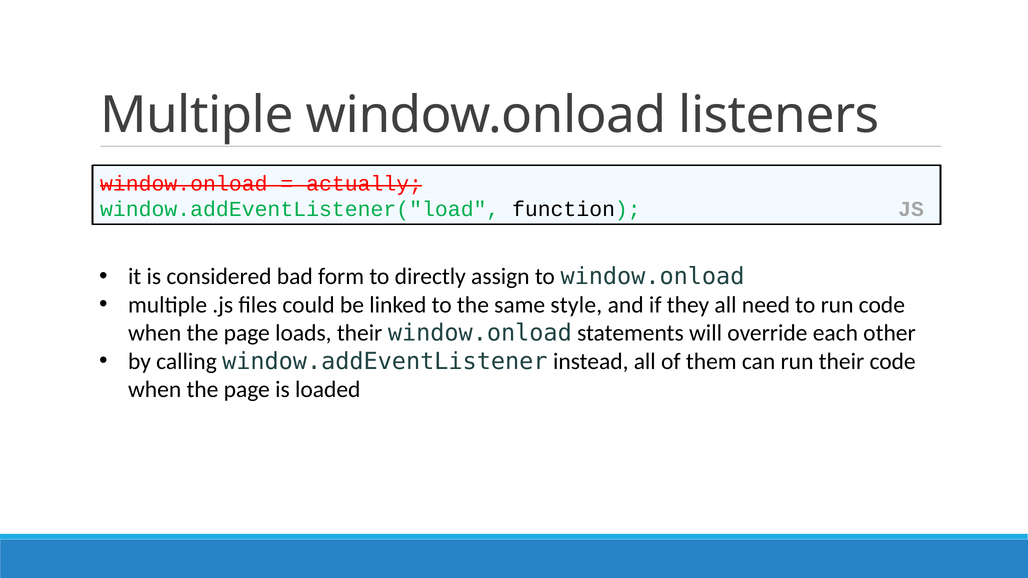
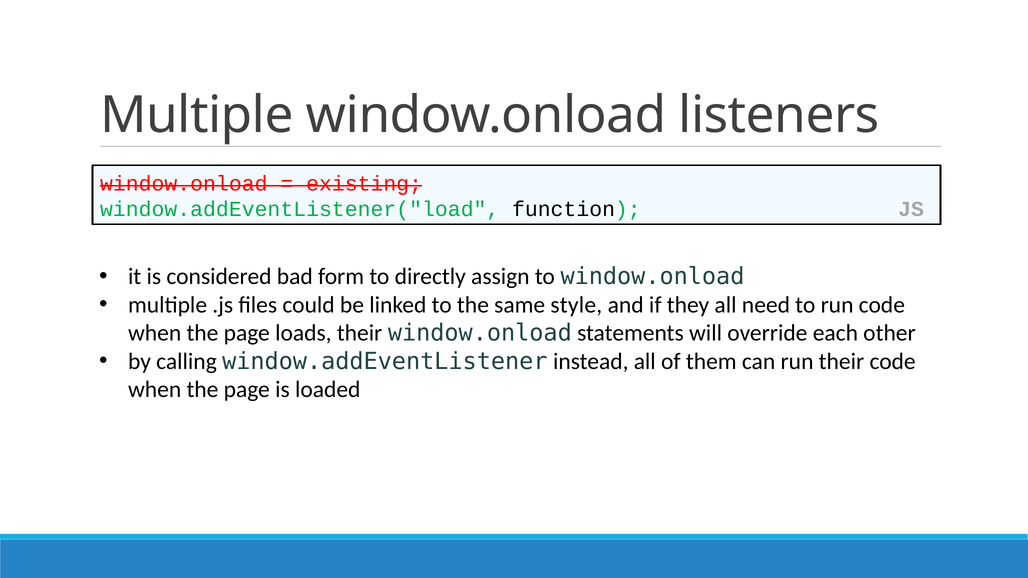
actually: actually -> existing
